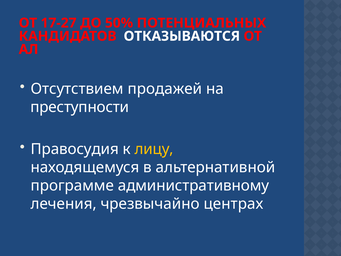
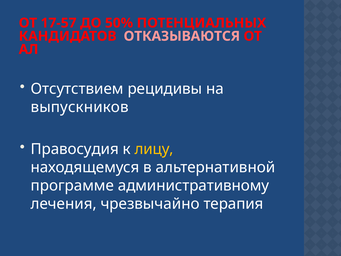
17-27: 17-27 -> 17-57
ОТКАЗЫВАЮТСЯ colour: white -> pink
продажей: продажей -> рецидивы
преступности: преступности -> выпускников
центрах: центрах -> терапия
